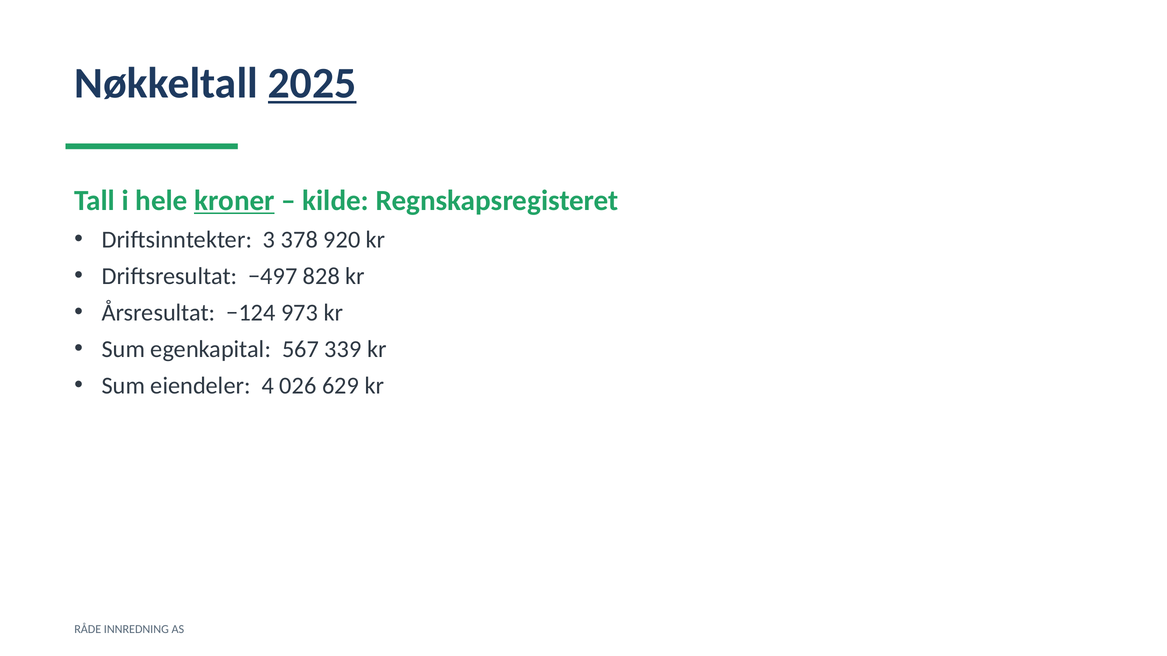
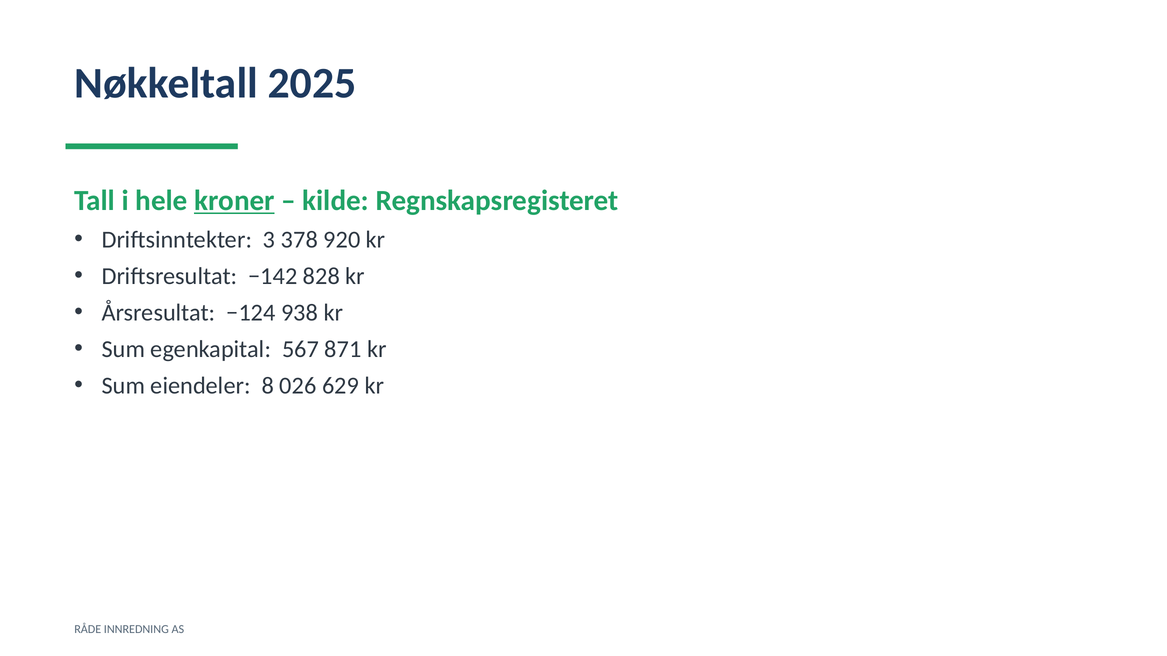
2025 underline: present -> none
−497: −497 -> −142
973: 973 -> 938
339: 339 -> 871
4: 4 -> 8
